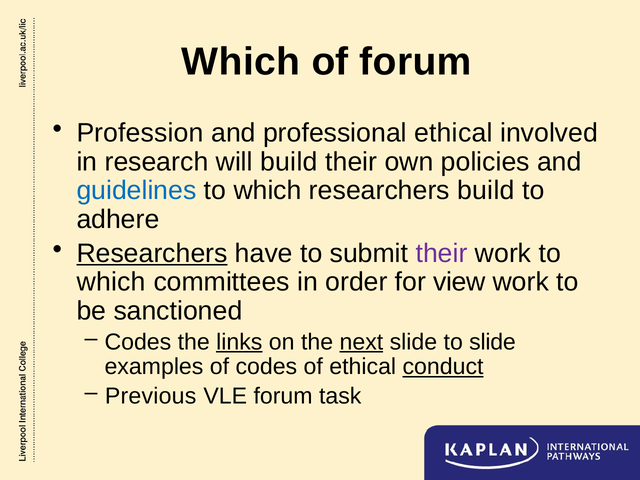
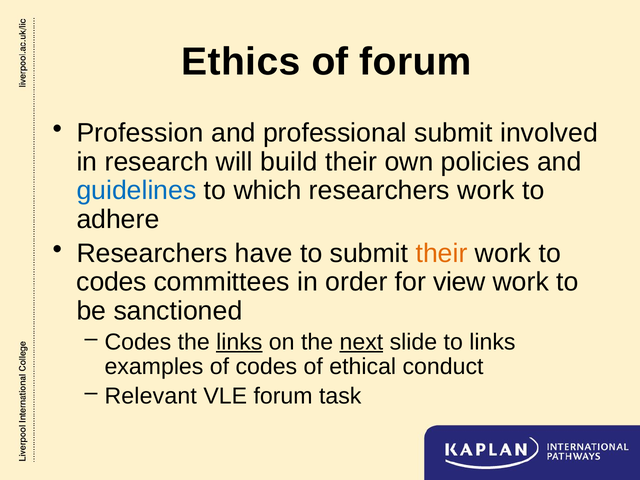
Which at (241, 62): Which -> Ethics
professional ethical: ethical -> submit
researchers build: build -> work
Researchers at (152, 253) underline: present -> none
their at (442, 253) colour: purple -> orange
which at (111, 282): which -> codes
to slide: slide -> links
conduct underline: present -> none
Previous: Previous -> Relevant
